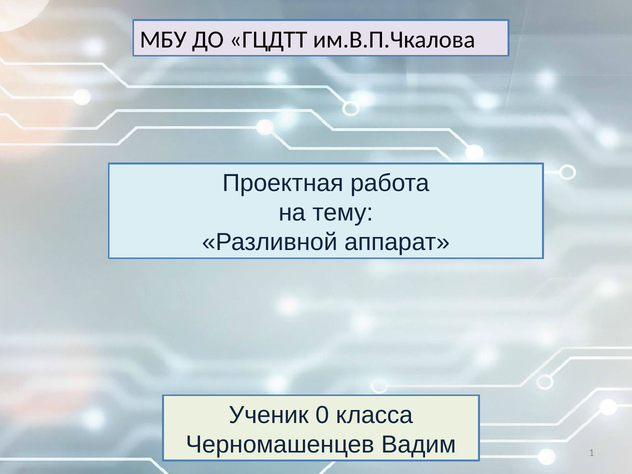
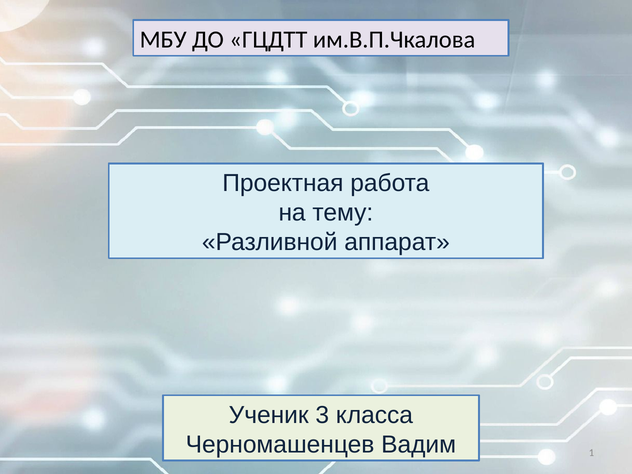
0: 0 -> 3
